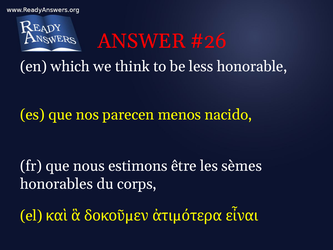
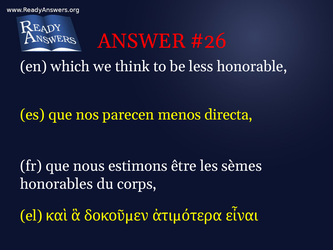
nacido: nacido -> directa
